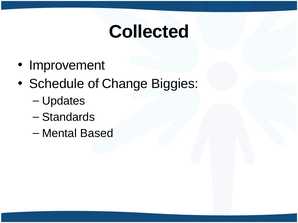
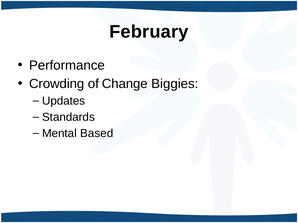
Collected: Collected -> February
Improvement: Improvement -> Performance
Schedule: Schedule -> Crowding
